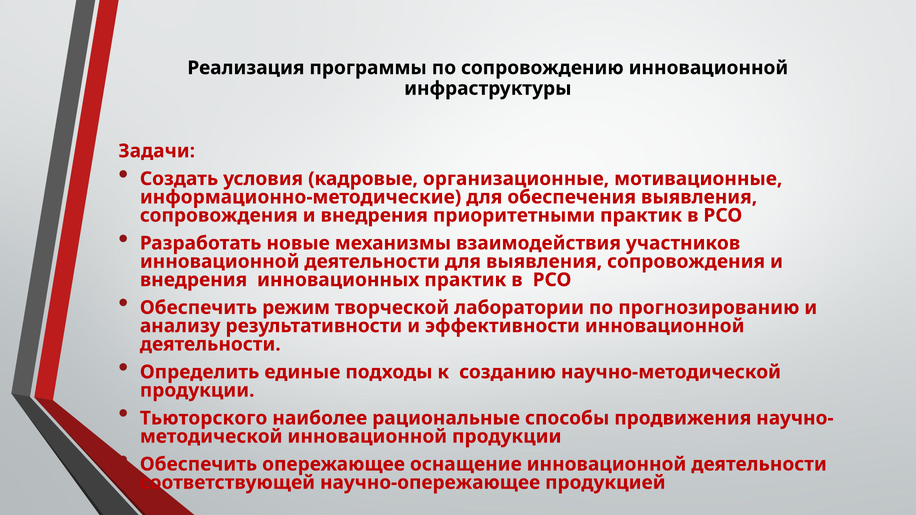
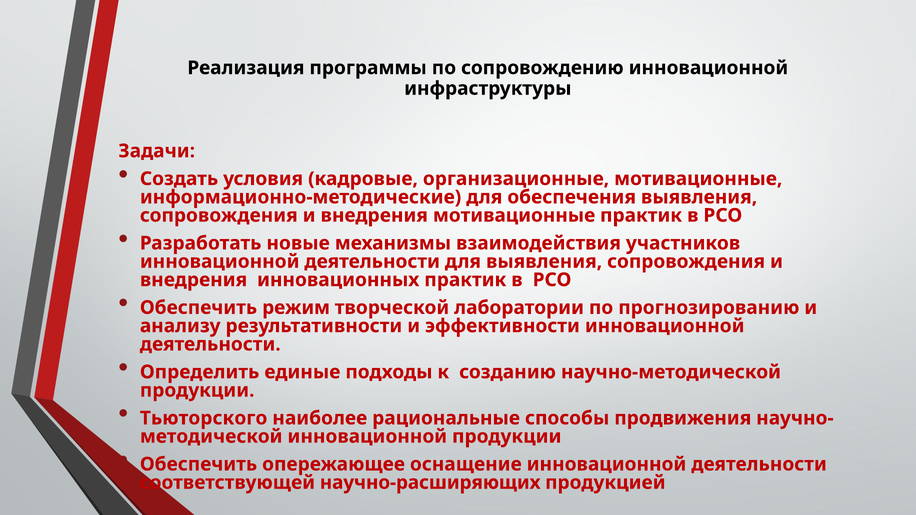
внедрения приоритетными: приоритетными -> мотивационные
научно-опережающее: научно-опережающее -> научно-расширяющих
